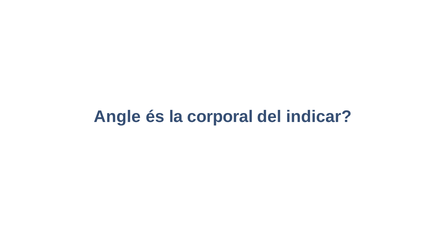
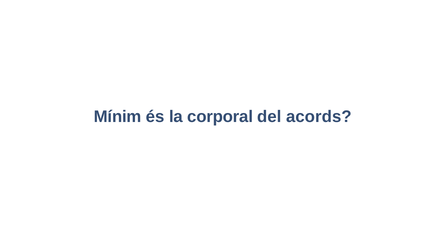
Angle: Angle -> Mínim
indicar: indicar -> acords
